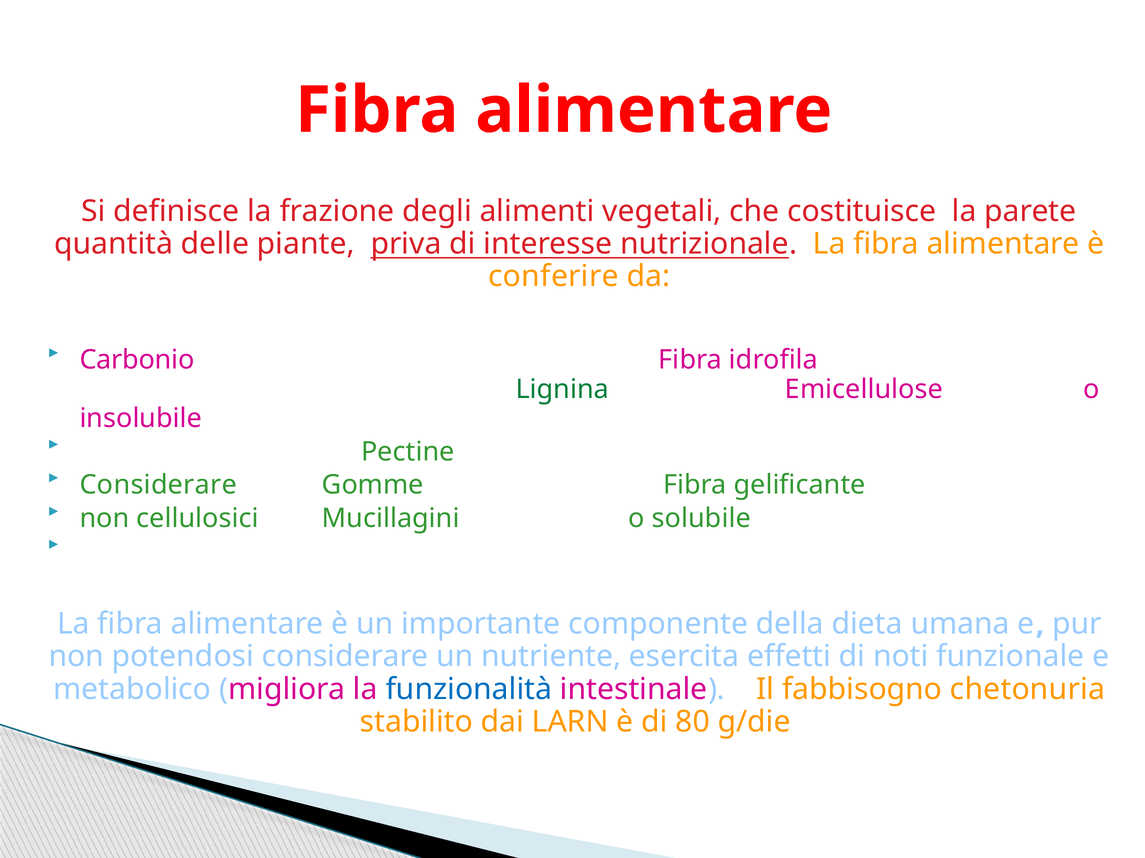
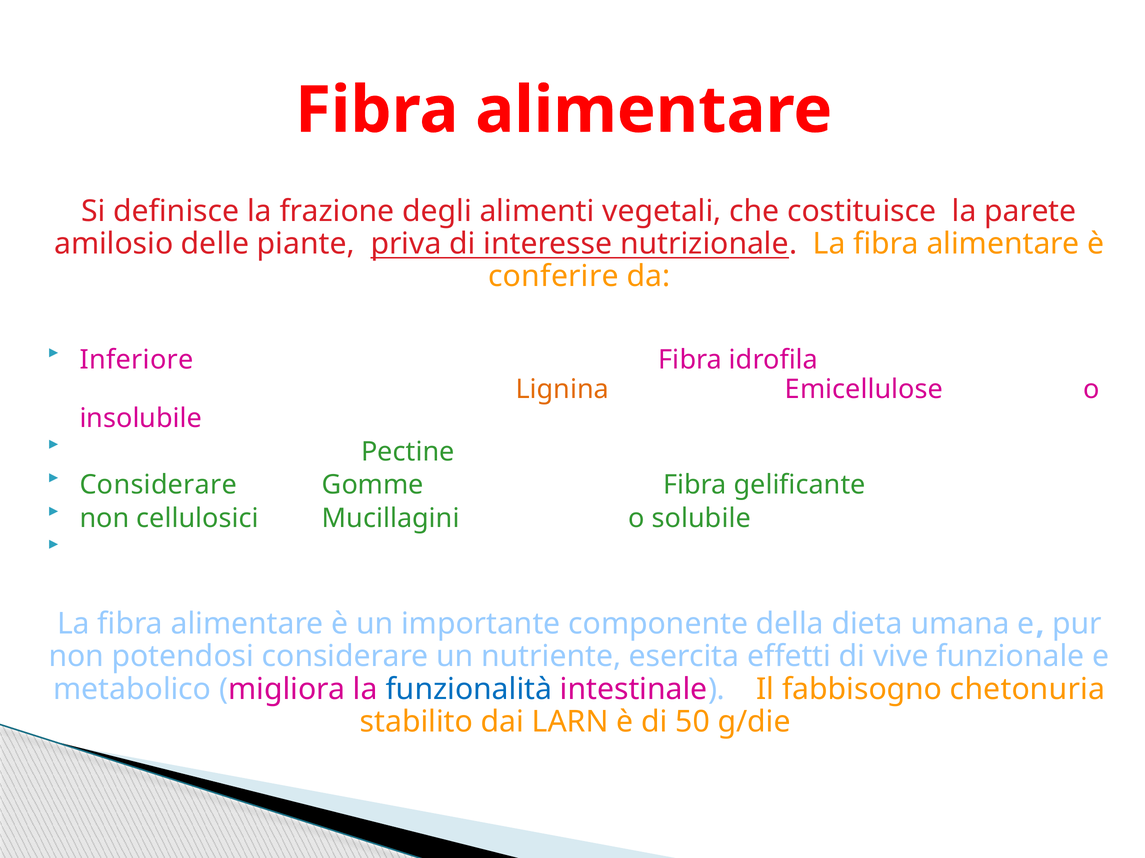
quantità: quantità -> amilosio
Carbonio: Carbonio -> Inferiore
Lignina colour: green -> orange
noti: noti -> vive
80: 80 -> 50
